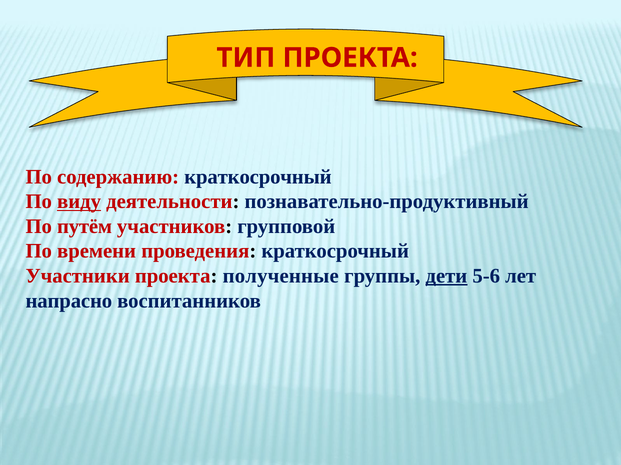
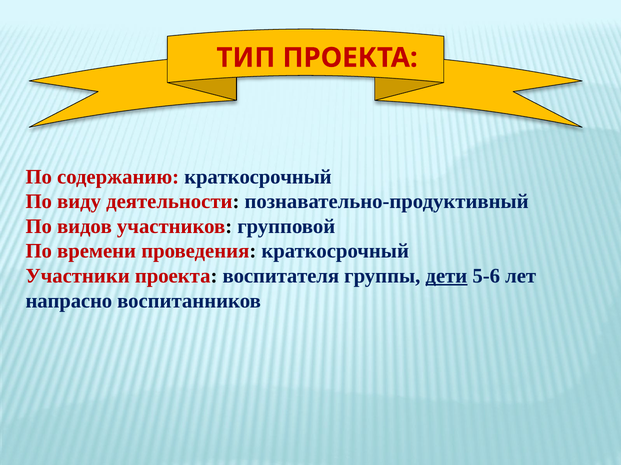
виду underline: present -> none
путём: путём -> видов
полученные: полученные -> воспитателя
